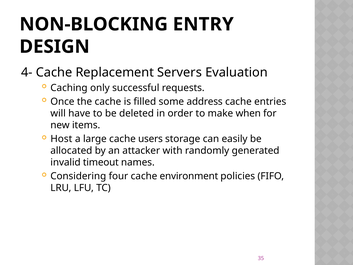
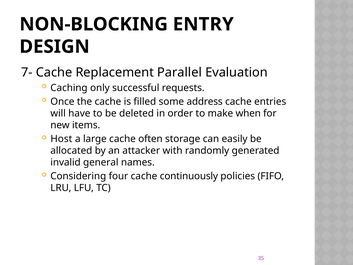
4-: 4- -> 7-
Servers: Servers -> Parallel
users: users -> often
timeout: timeout -> general
environment: environment -> continuously
